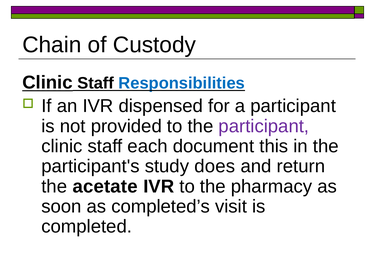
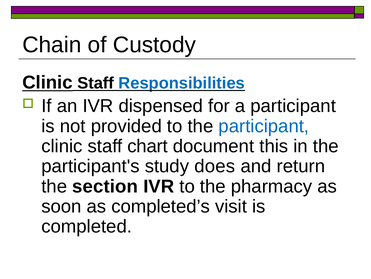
participant at (264, 126) colour: purple -> blue
each: each -> chart
acetate: acetate -> section
